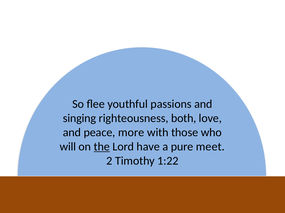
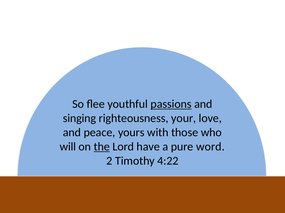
passions underline: none -> present
both: both -> your
more: more -> yours
meet: meet -> word
1:22: 1:22 -> 4:22
